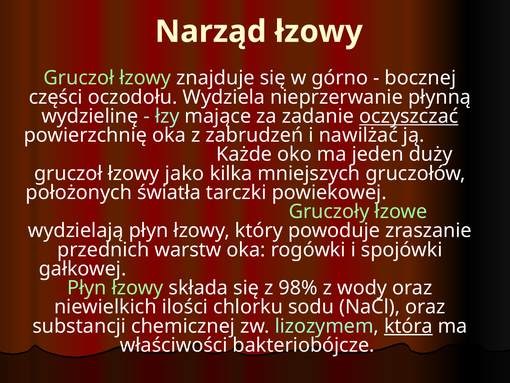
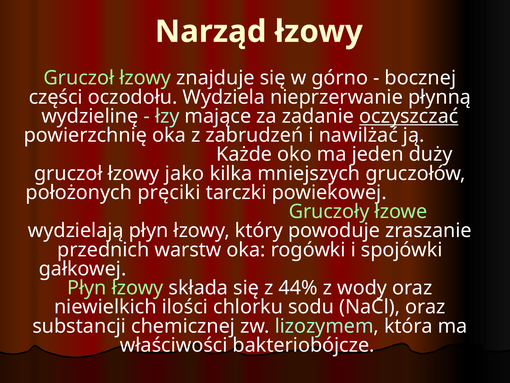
światła: światła -> pręciki
98%: 98% -> 44%
która underline: present -> none
